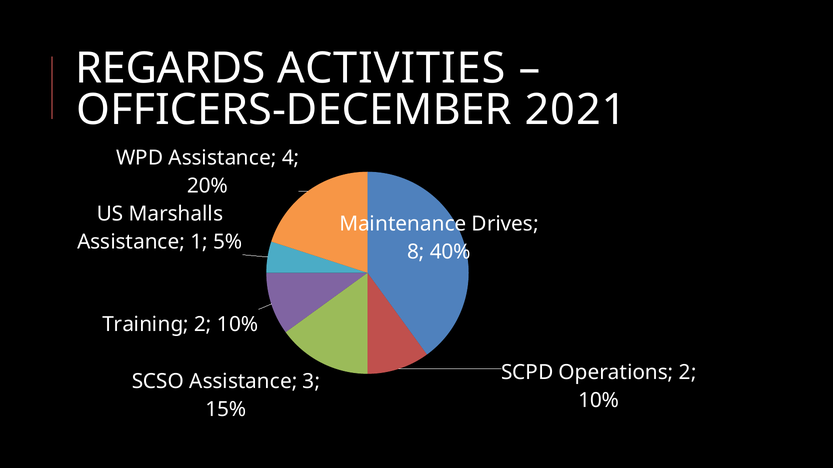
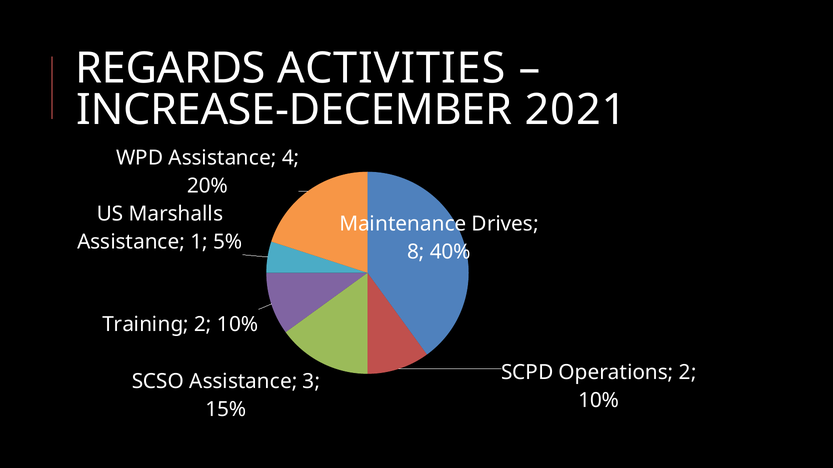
OFFICERS-DECEMBER: OFFICERS-DECEMBER -> INCREASE-DECEMBER
